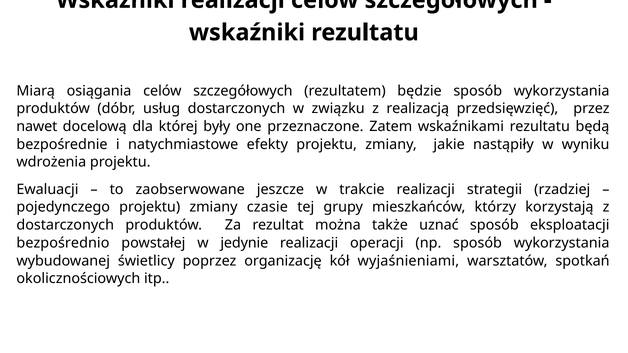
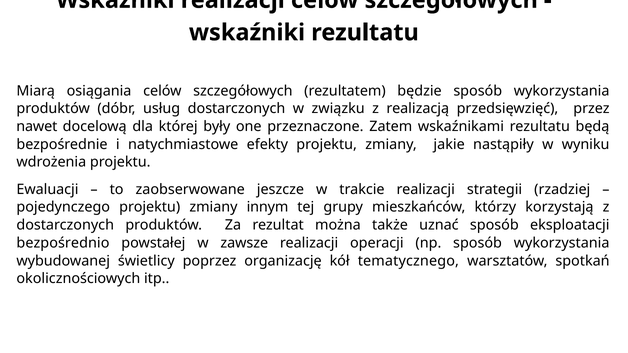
czasie: czasie -> innym
jedynie: jedynie -> zawsze
wyjaśnieniami: wyjaśnieniami -> tematycznego
